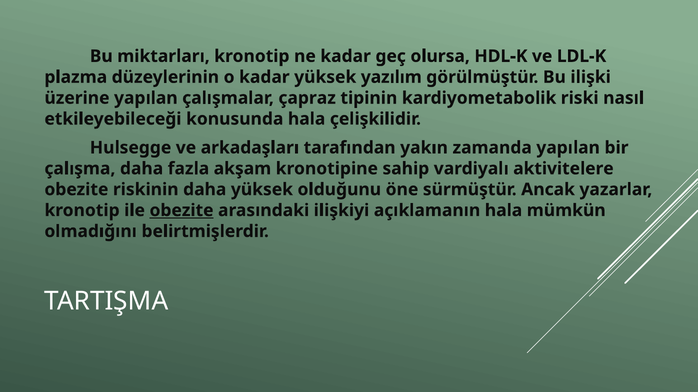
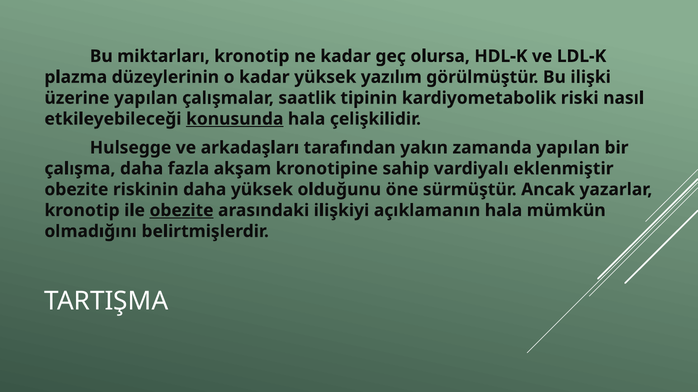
çapraz: çapraz -> saatlik
konusunda underline: none -> present
aktivitelere: aktivitelere -> eklenmiştir
